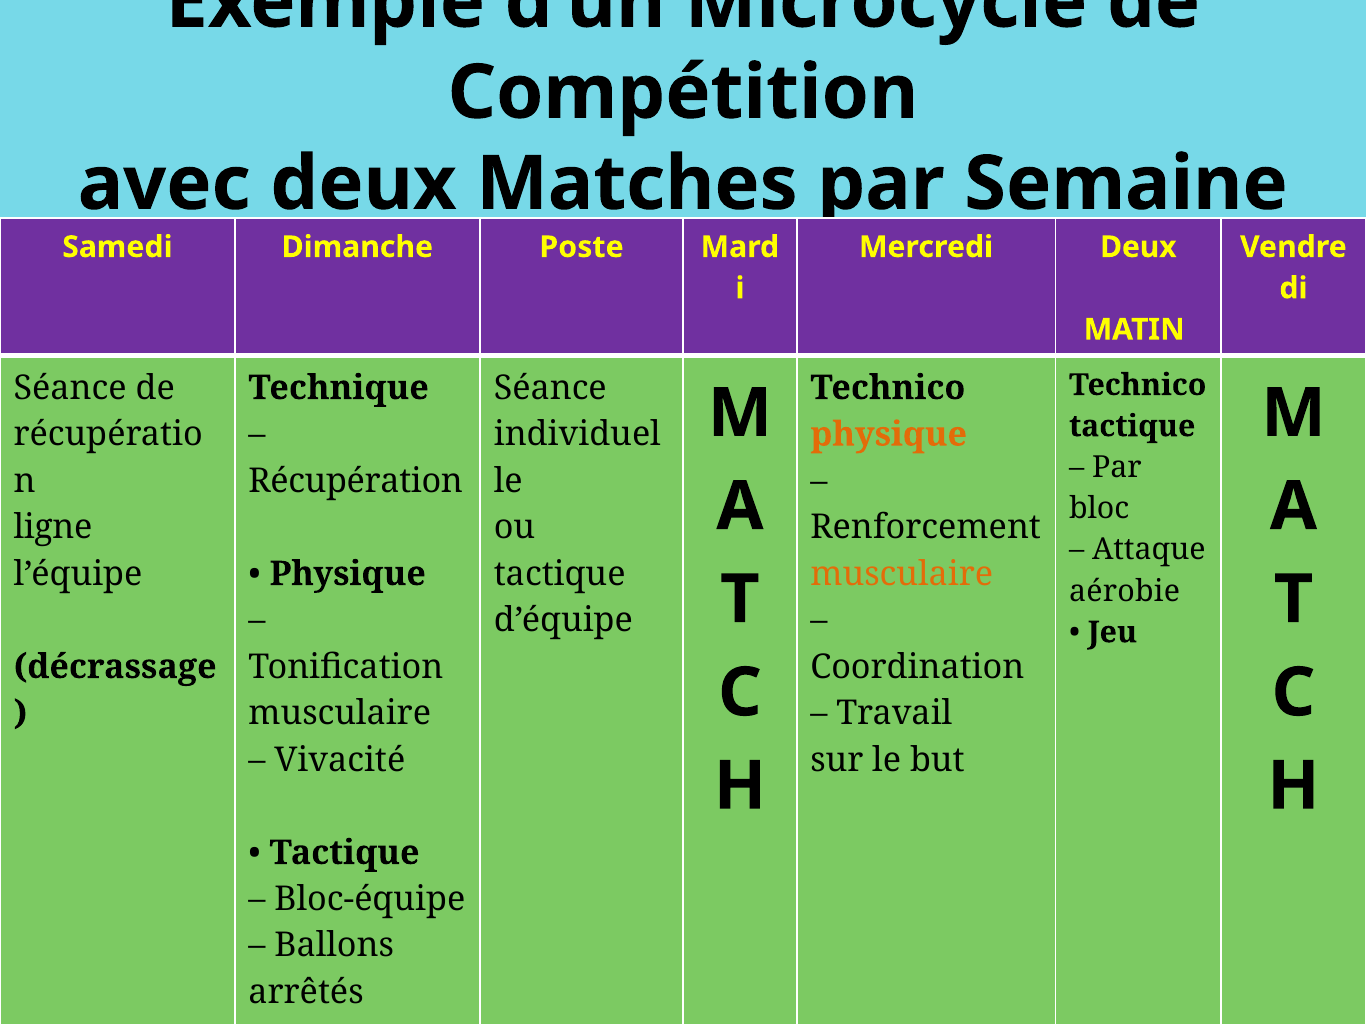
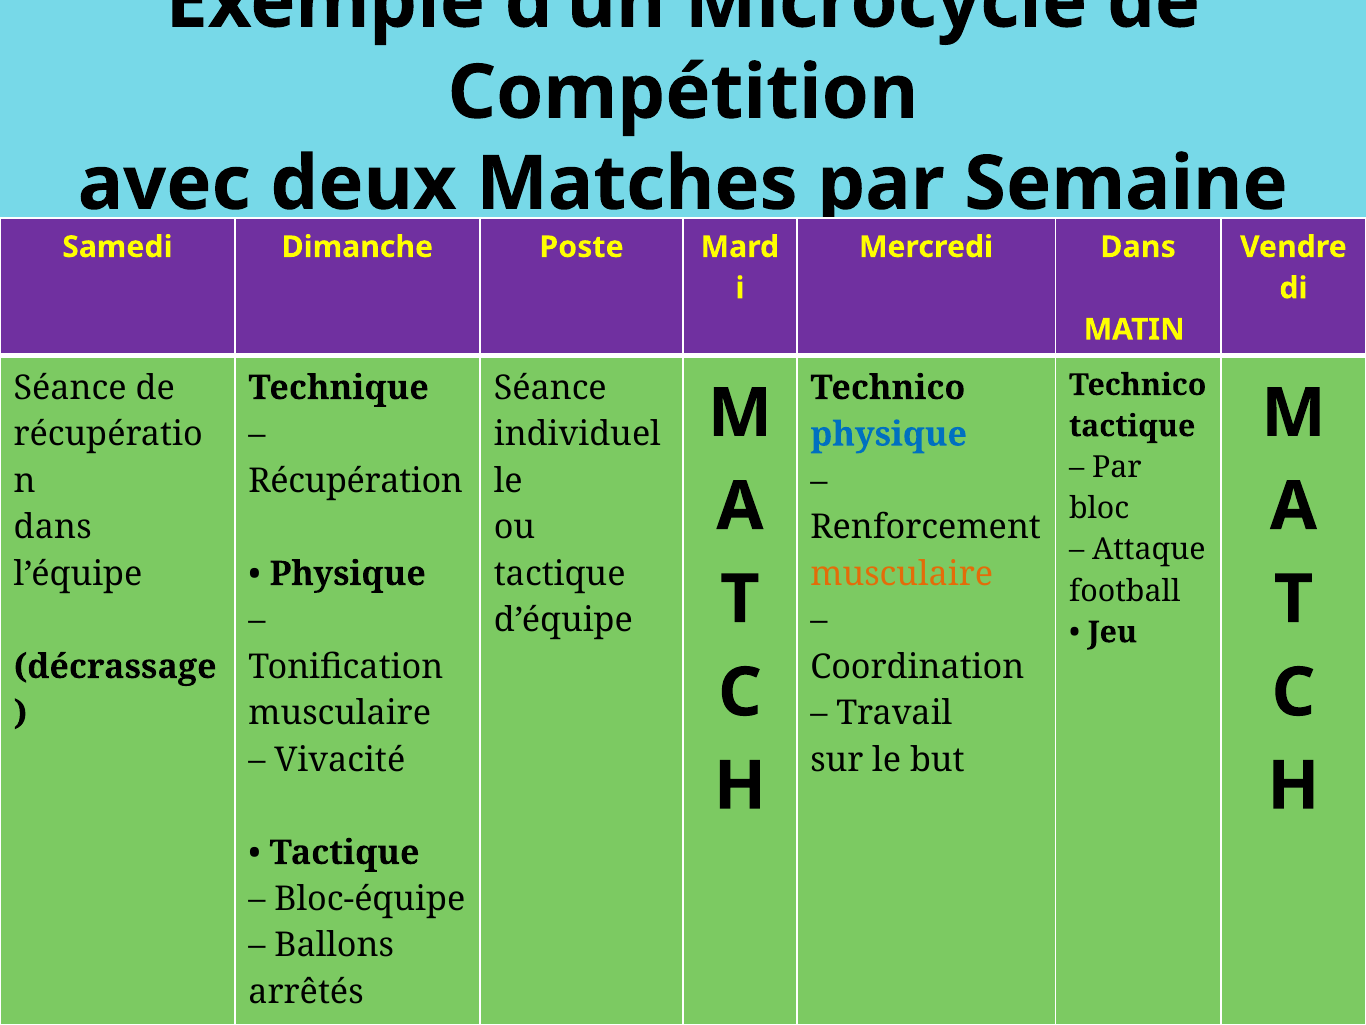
Mercredi Deux: Deux -> Dans
physique at (889, 434) colour: orange -> blue
ligne at (53, 527): ligne -> dans
aérobie: aérobie -> football
